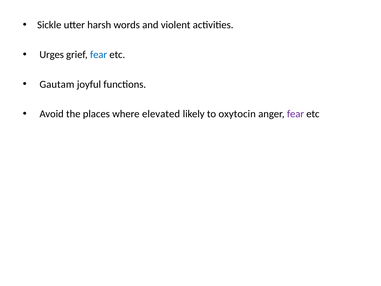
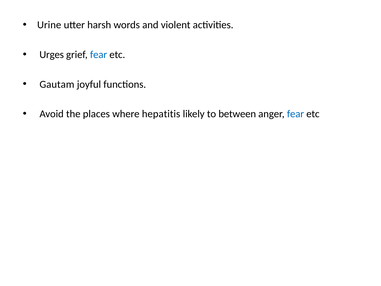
Sickle: Sickle -> Urine
elevated: elevated -> hepatitis
oxytocin: oxytocin -> between
fear at (295, 114) colour: purple -> blue
